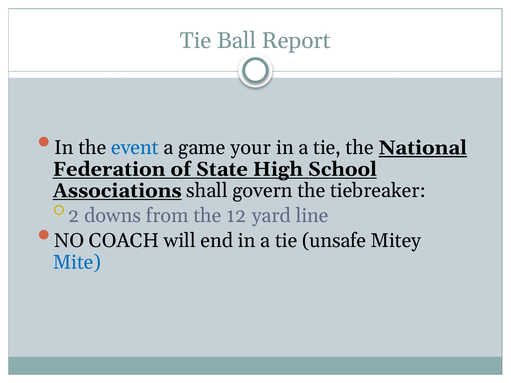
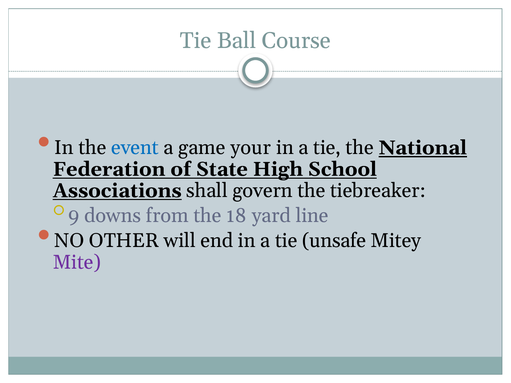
Report: Report -> Course
2: 2 -> 9
12: 12 -> 18
COACH: COACH -> OTHER
Mite colour: blue -> purple
